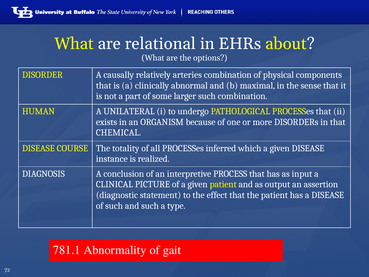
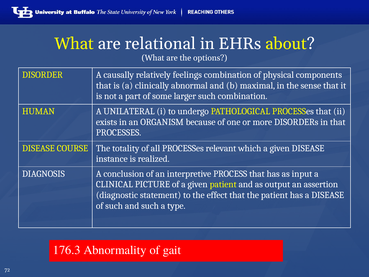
arteries: arteries -> feelings
CHEMICAL at (119, 133): CHEMICAL -> PROCESSES
inferred: inferred -> relevant
781.1: 781.1 -> 176.3
